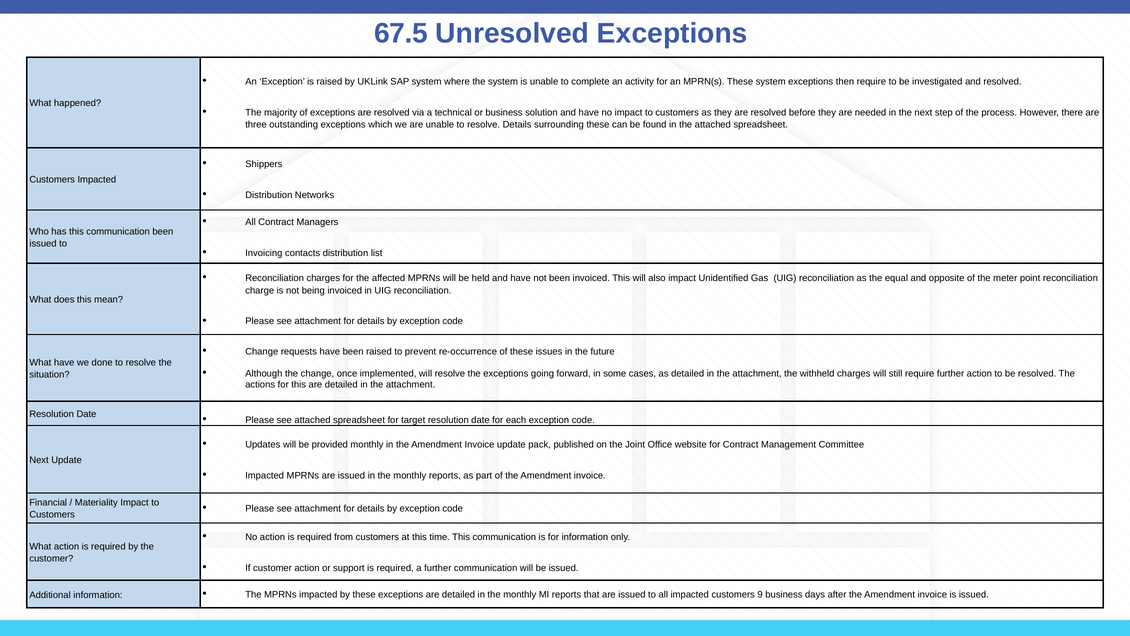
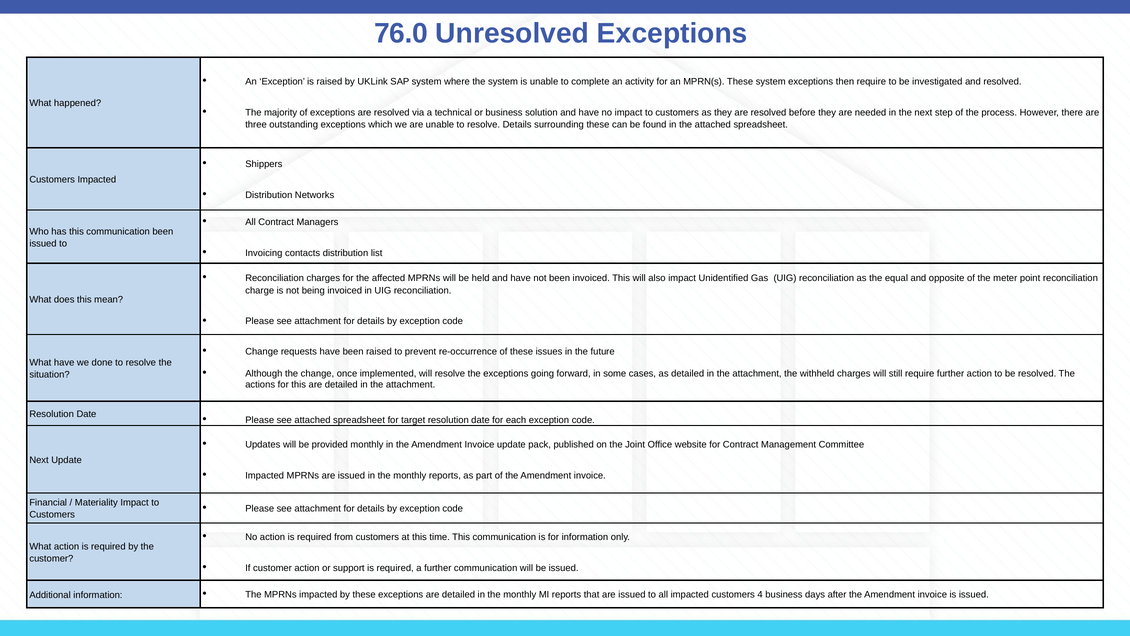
67.5: 67.5 -> 76.0
9: 9 -> 4
